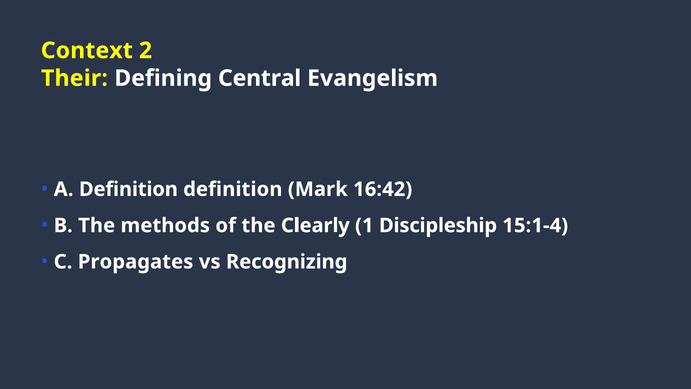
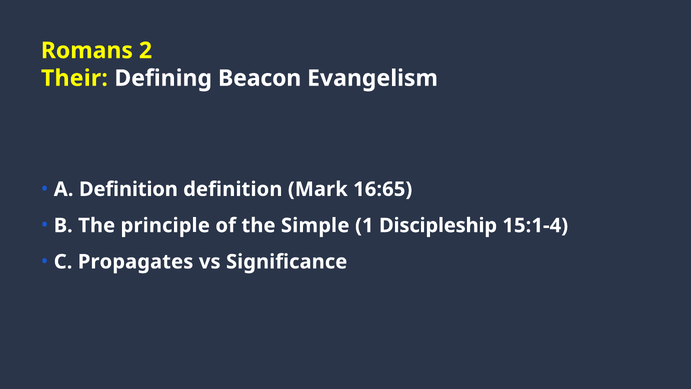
Context: Context -> Romans
Central: Central -> Beacon
16:42: 16:42 -> 16:65
methods: methods -> principle
Clearly: Clearly -> Simple
Recognizing: Recognizing -> Significance
